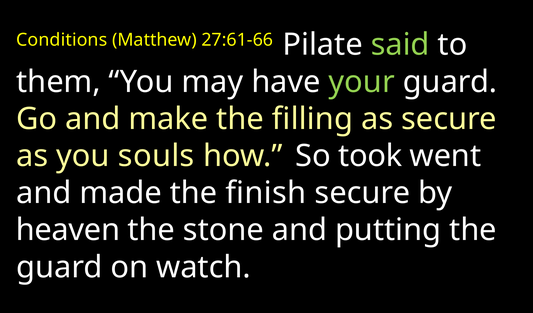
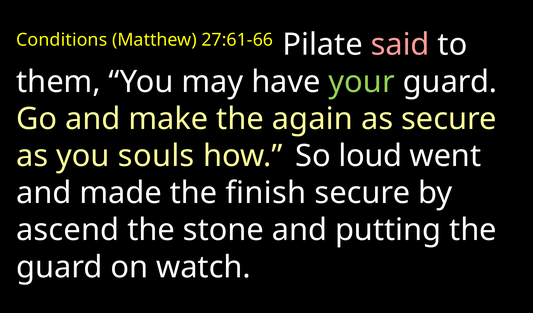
said colour: light green -> pink
filling: filling -> again
took: took -> loud
heaven: heaven -> ascend
